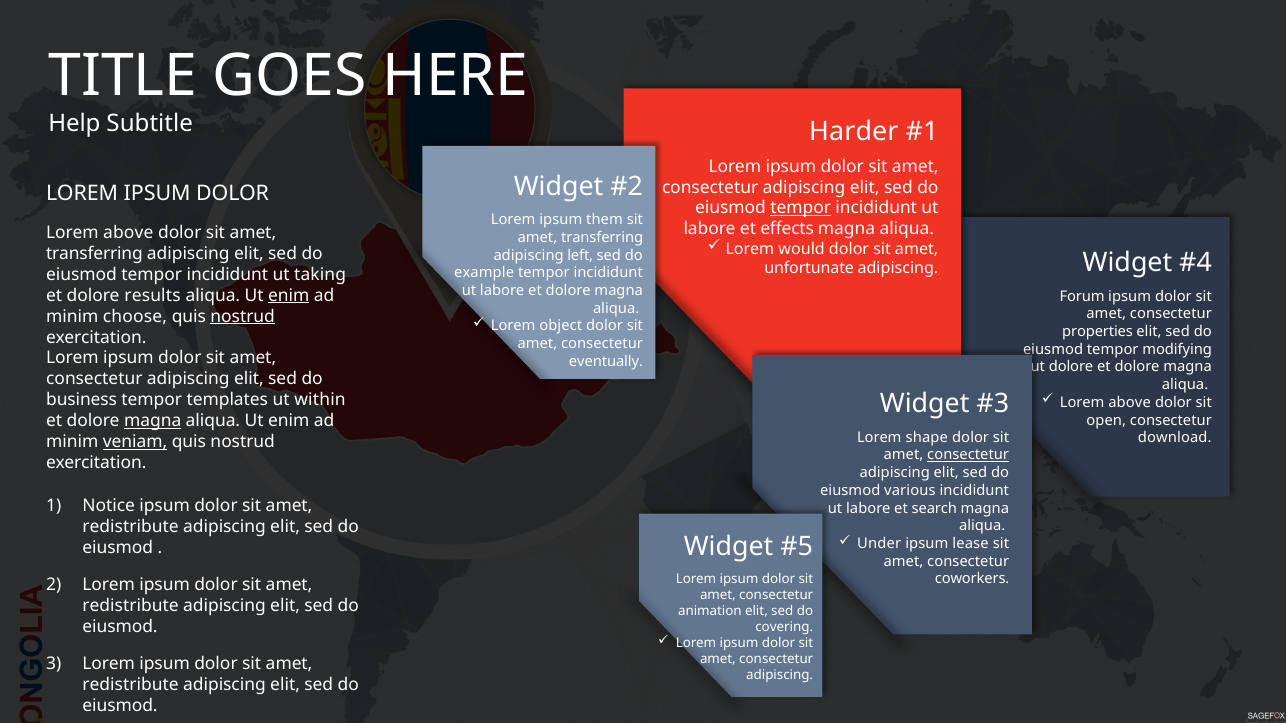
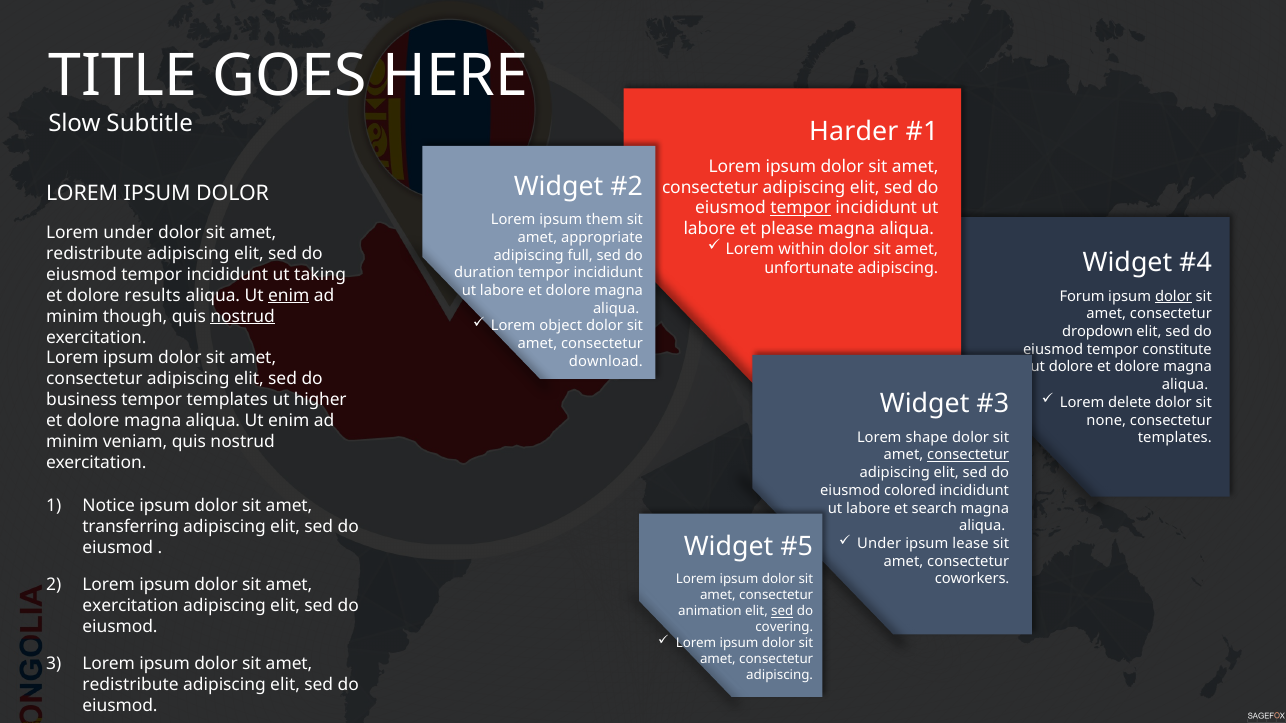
Help: Help -> Slow
effects: effects -> please
above at (128, 233): above -> under
transferring at (602, 238): transferring -> appropriate
would: would -> within
transferring at (94, 254): transferring -> redistribute
left: left -> full
example: example -> duration
dolor at (1173, 297) underline: none -> present
choose: choose -> though
properties: properties -> dropdown
modifying: modifying -> constitute
eventually: eventually -> download
above at (1130, 403): above -> delete
within: within -> higher
magna at (153, 421) underline: present -> none
open: open -> none
download at (1175, 438): download -> templates
veniam underline: present -> none
various: various -> colored
redistribute at (131, 527): redistribute -> transferring
redistribute at (131, 606): redistribute -> exercitation
sed at (782, 612) underline: none -> present
